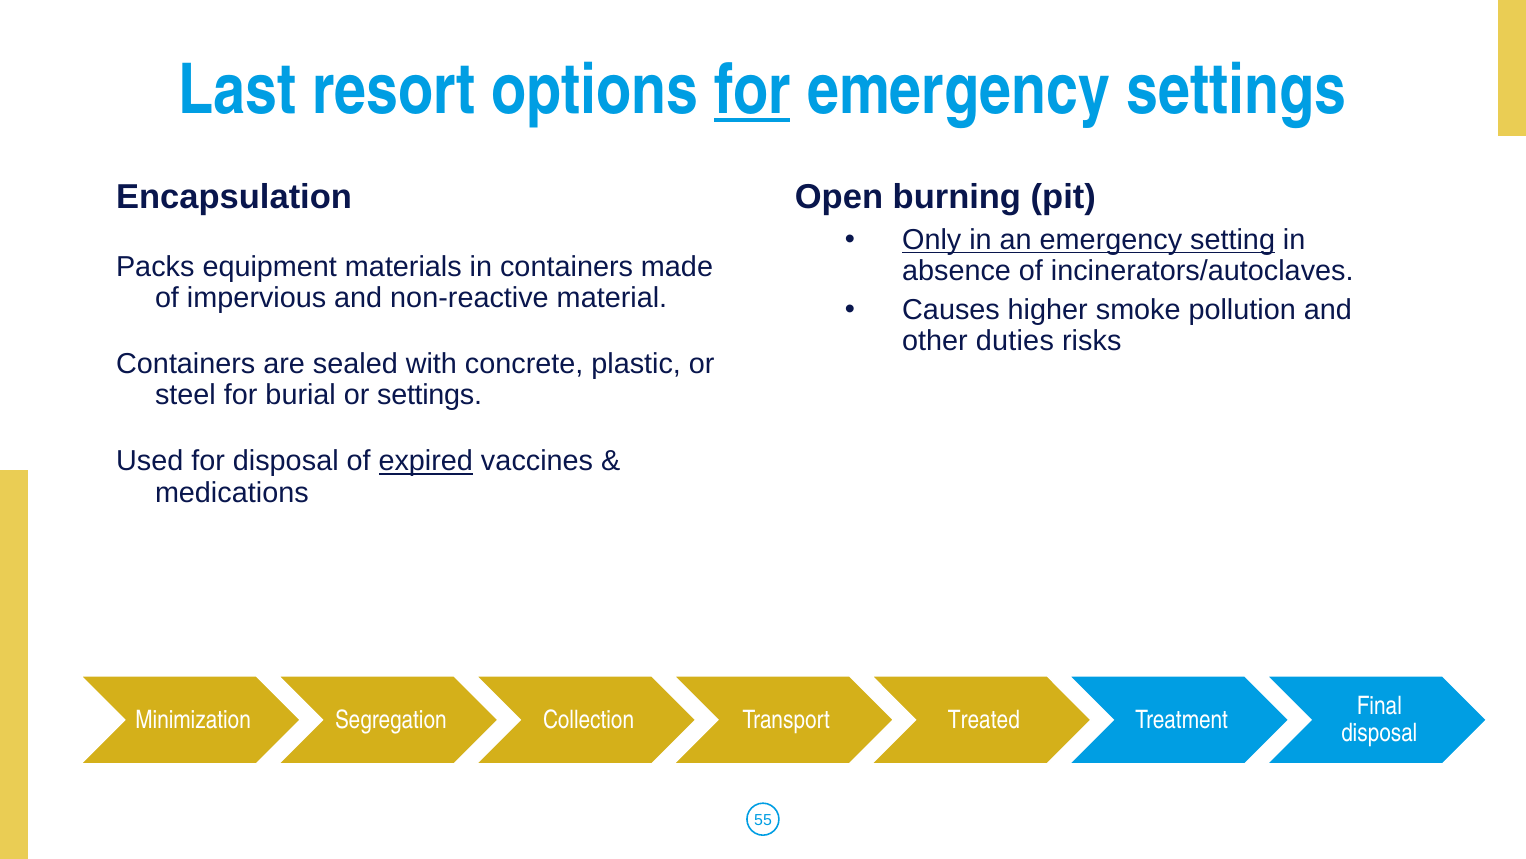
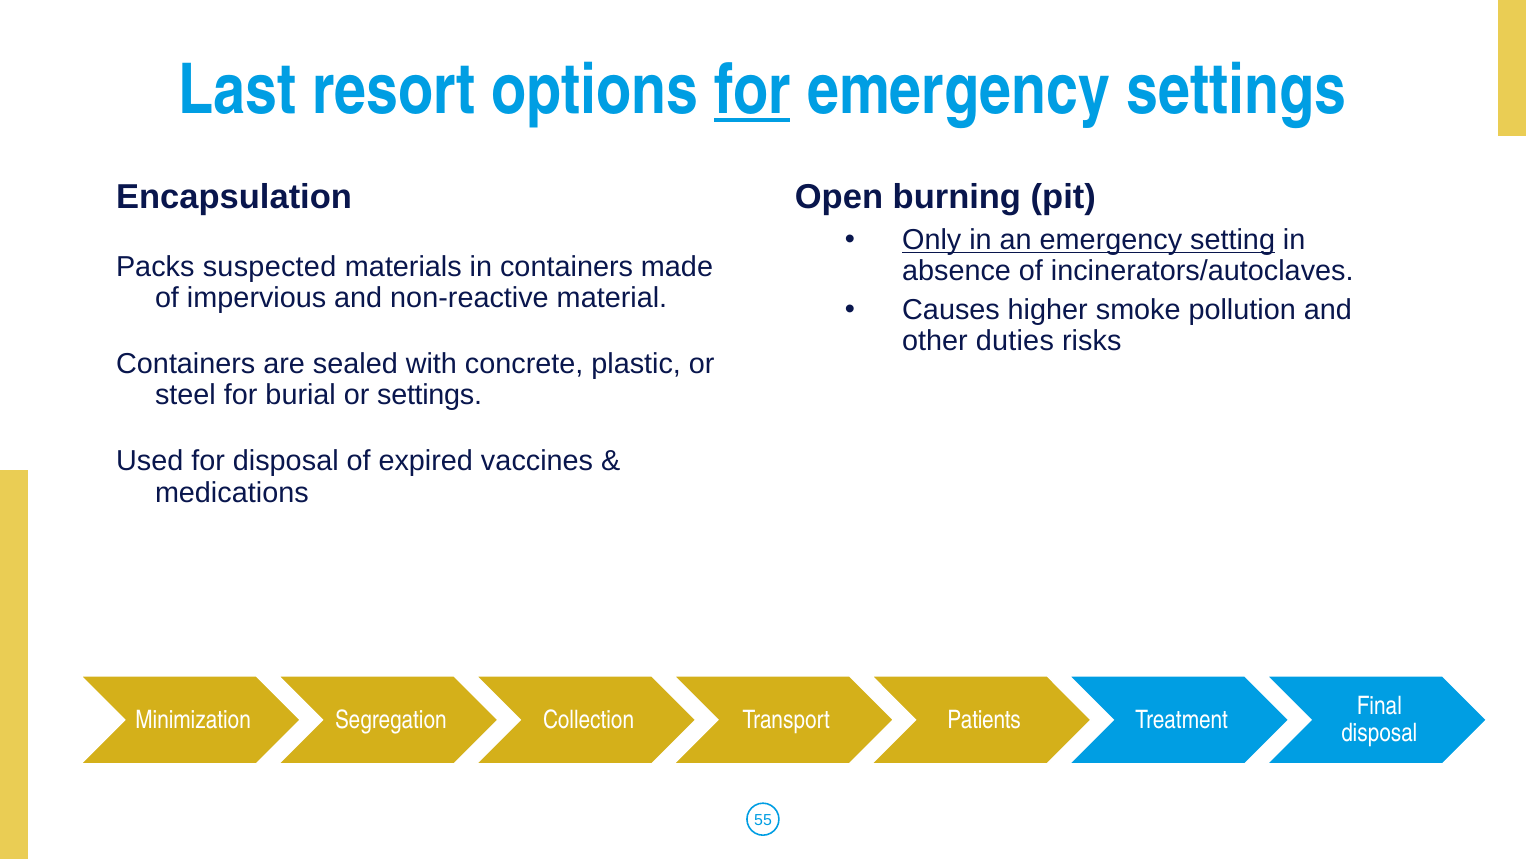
equipment: equipment -> suspected
expired underline: present -> none
Treated: Treated -> Patients
